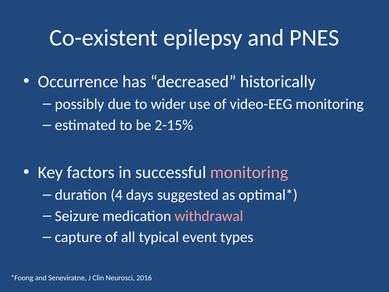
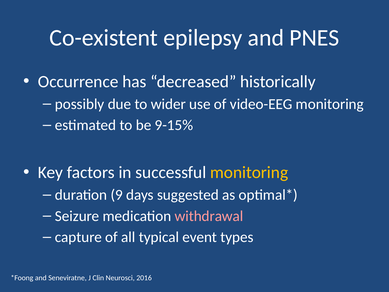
2-15%: 2-15% -> 9-15%
monitoring at (249, 172) colour: pink -> yellow
4: 4 -> 9
